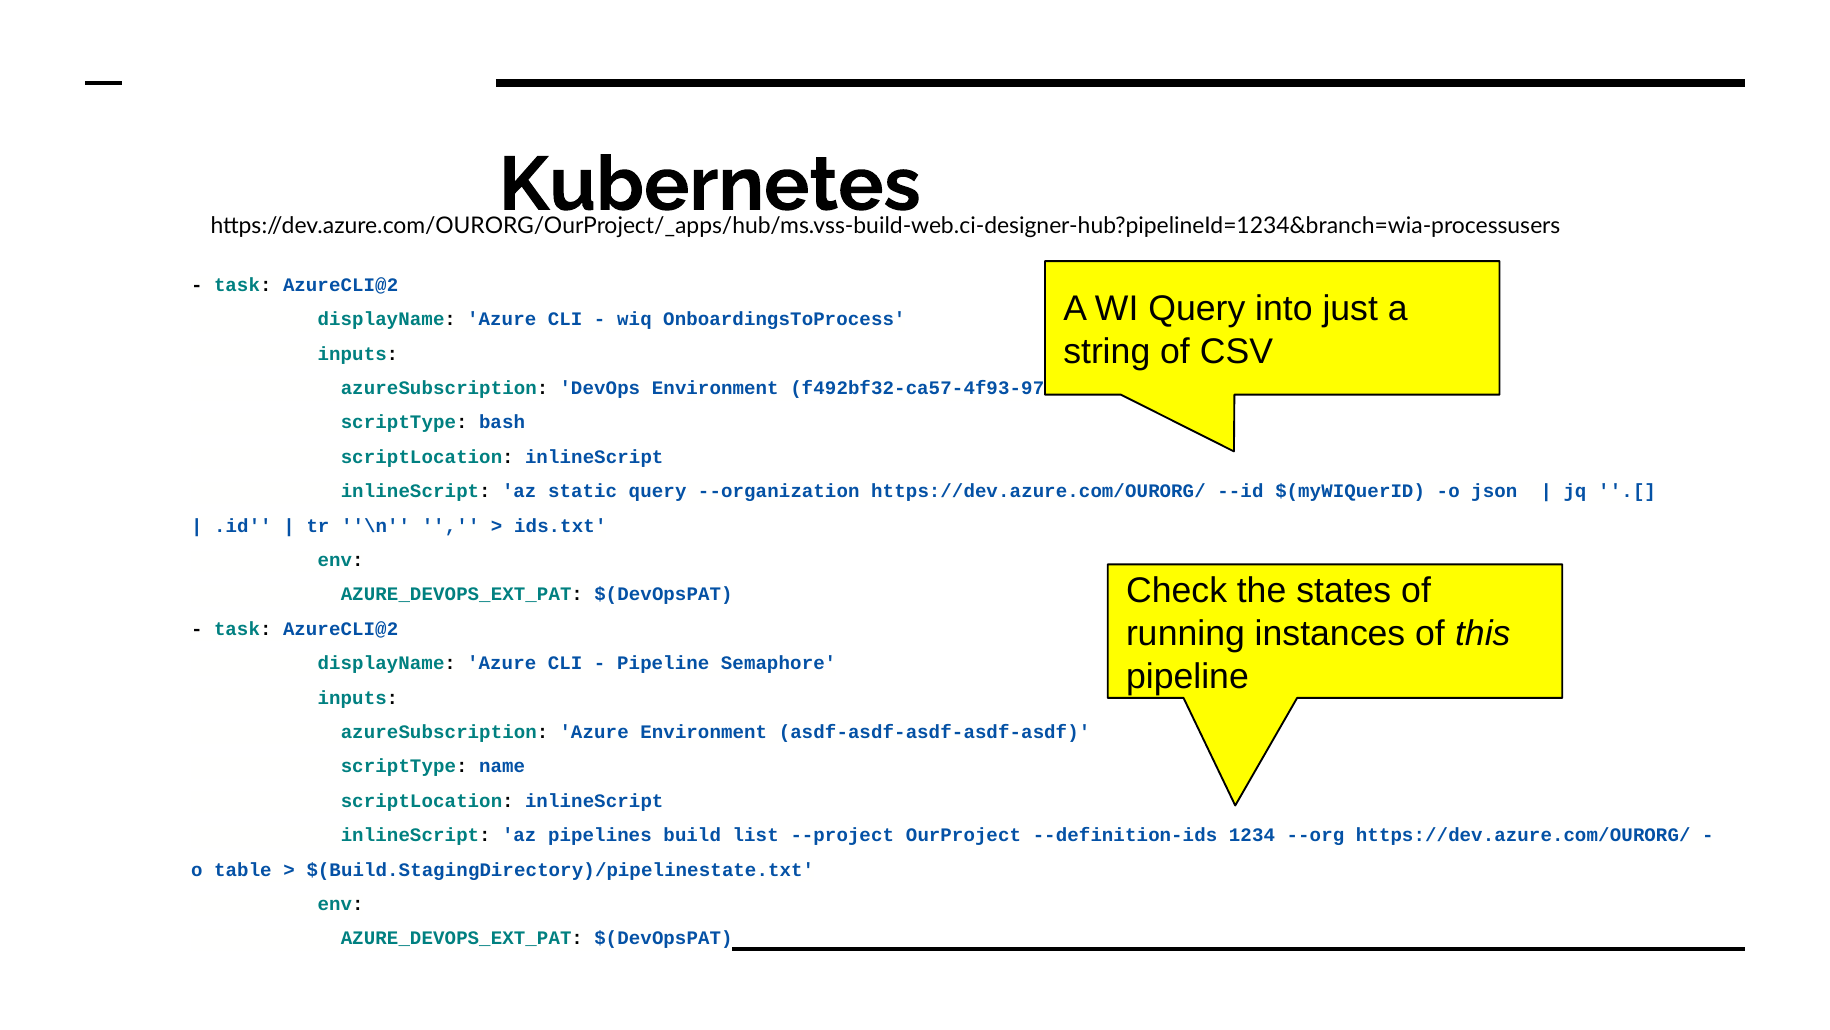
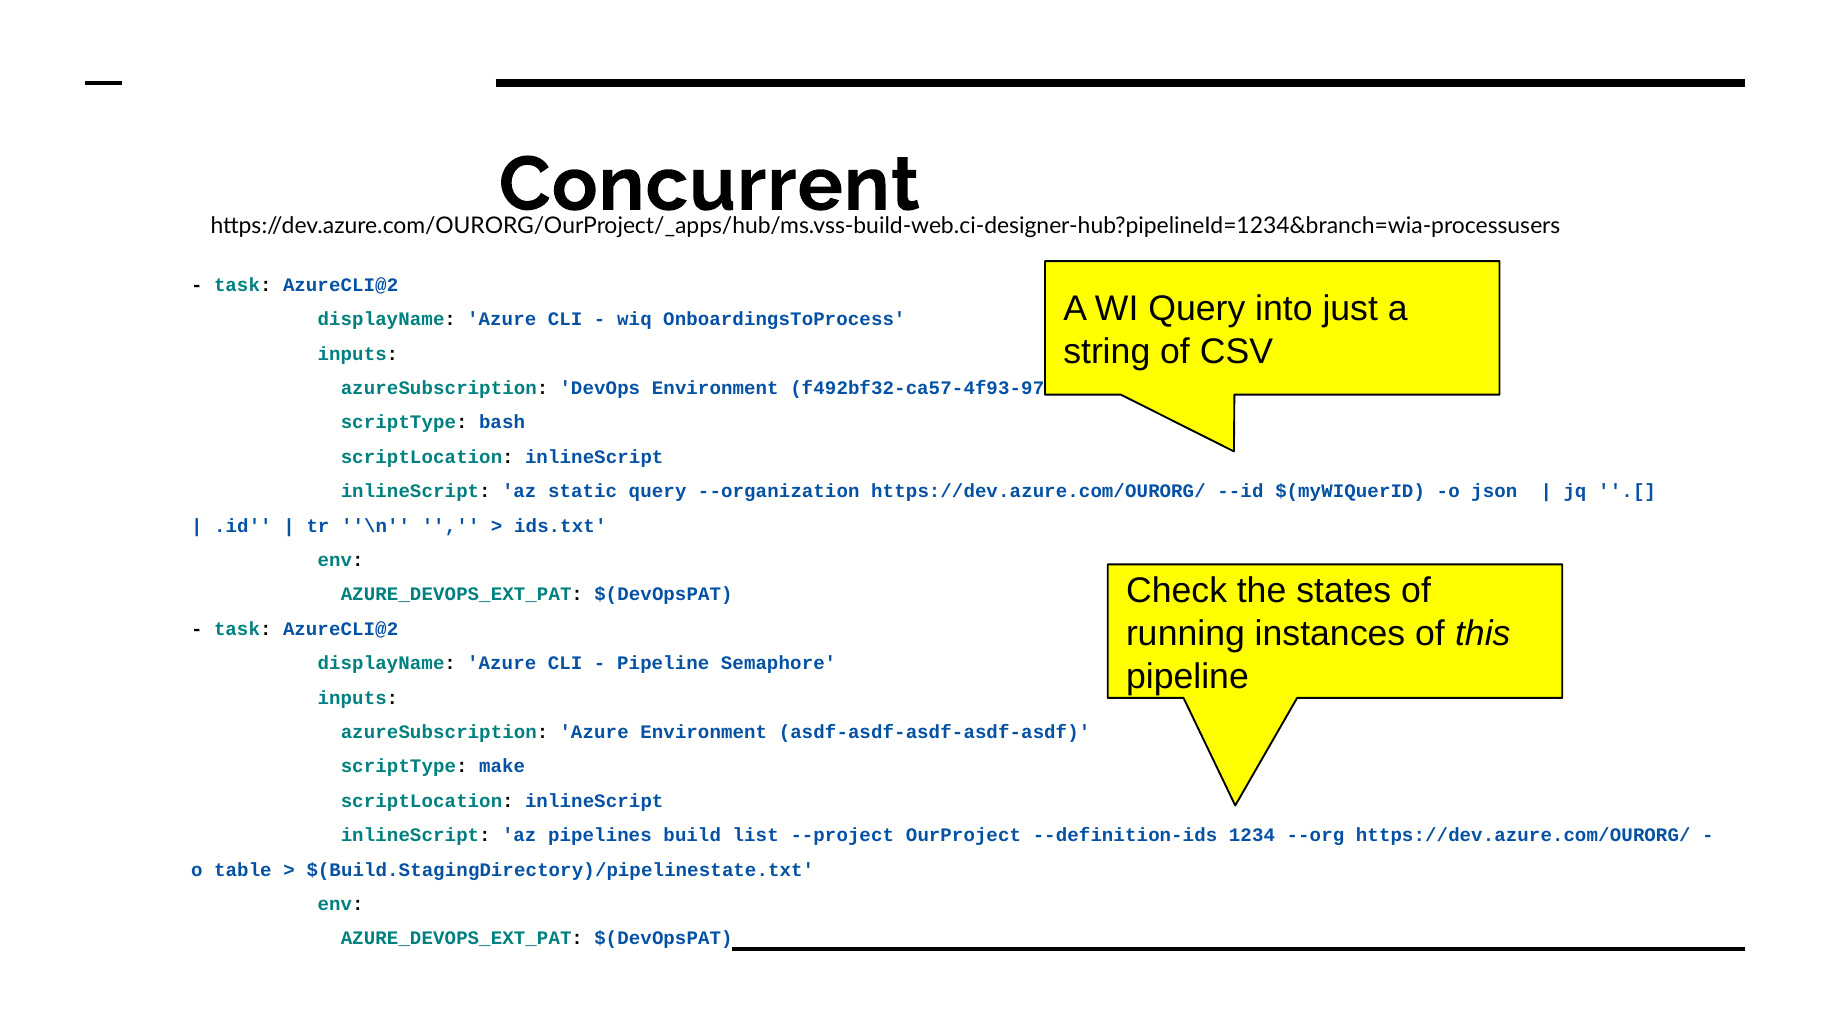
Kubernetes: Kubernetes -> Concurrent
name: name -> make
